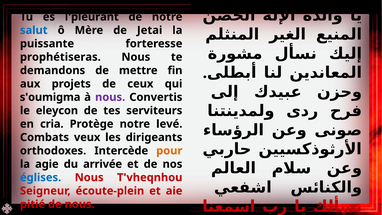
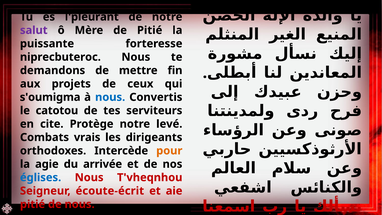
salut colour: blue -> purple
de Jetai: Jetai -> Pitié
prophétiseras: prophétiseras -> niprecbuteroc
nous at (110, 97) colour: purple -> blue
eleycon: eleycon -> catotou
cria: cria -> cite
veux: veux -> vrais
écoute-plein: écoute-plein -> écoute-écrit
